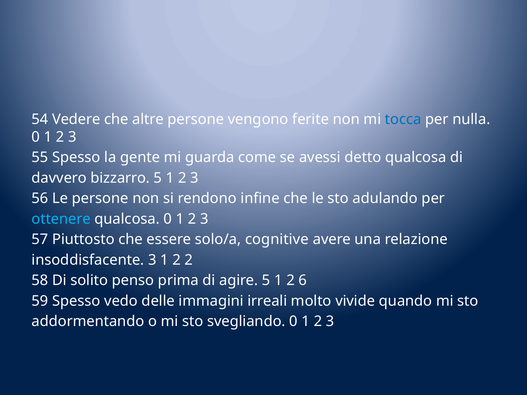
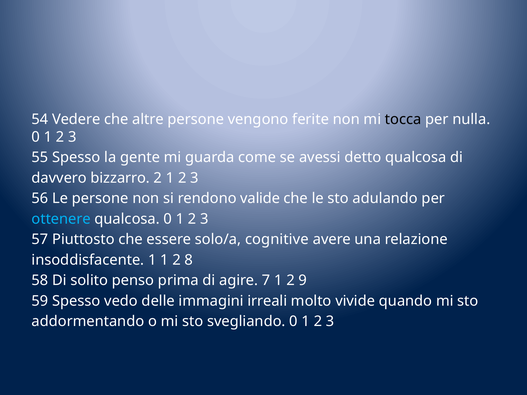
tocca colour: blue -> black
bizzarro 5: 5 -> 2
infine: infine -> valide
insoddisfacente 3: 3 -> 1
2 2: 2 -> 8
agire 5: 5 -> 7
6: 6 -> 9
